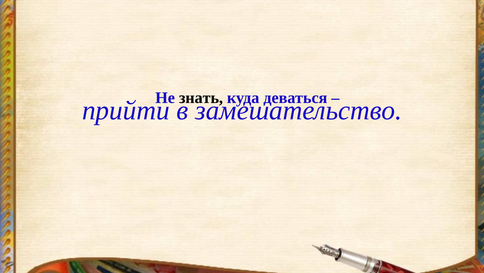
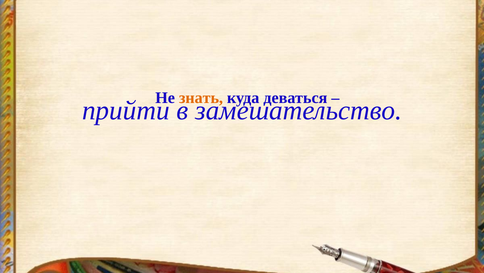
знать colour: black -> orange
